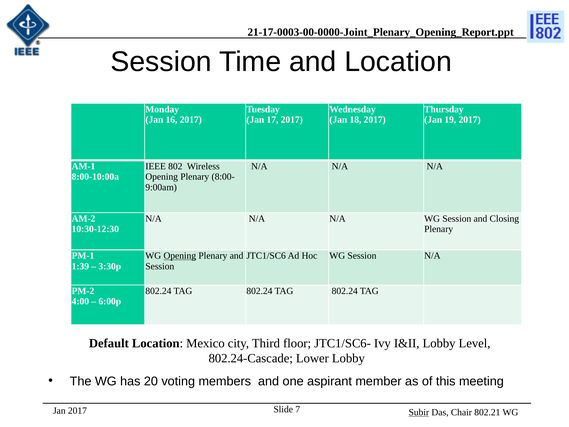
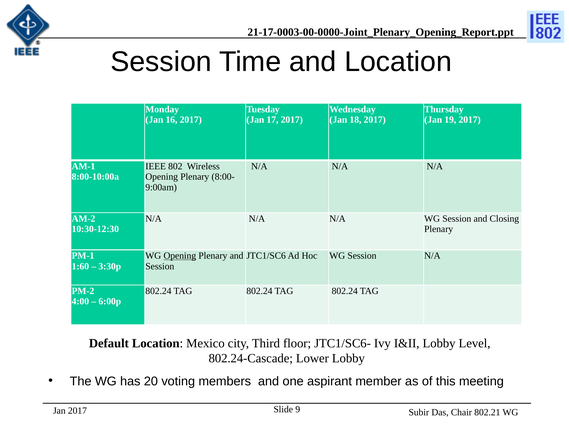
1:39: 1:39 -> 1:60
7: 7 -> 9
Subir underline: present -> none
